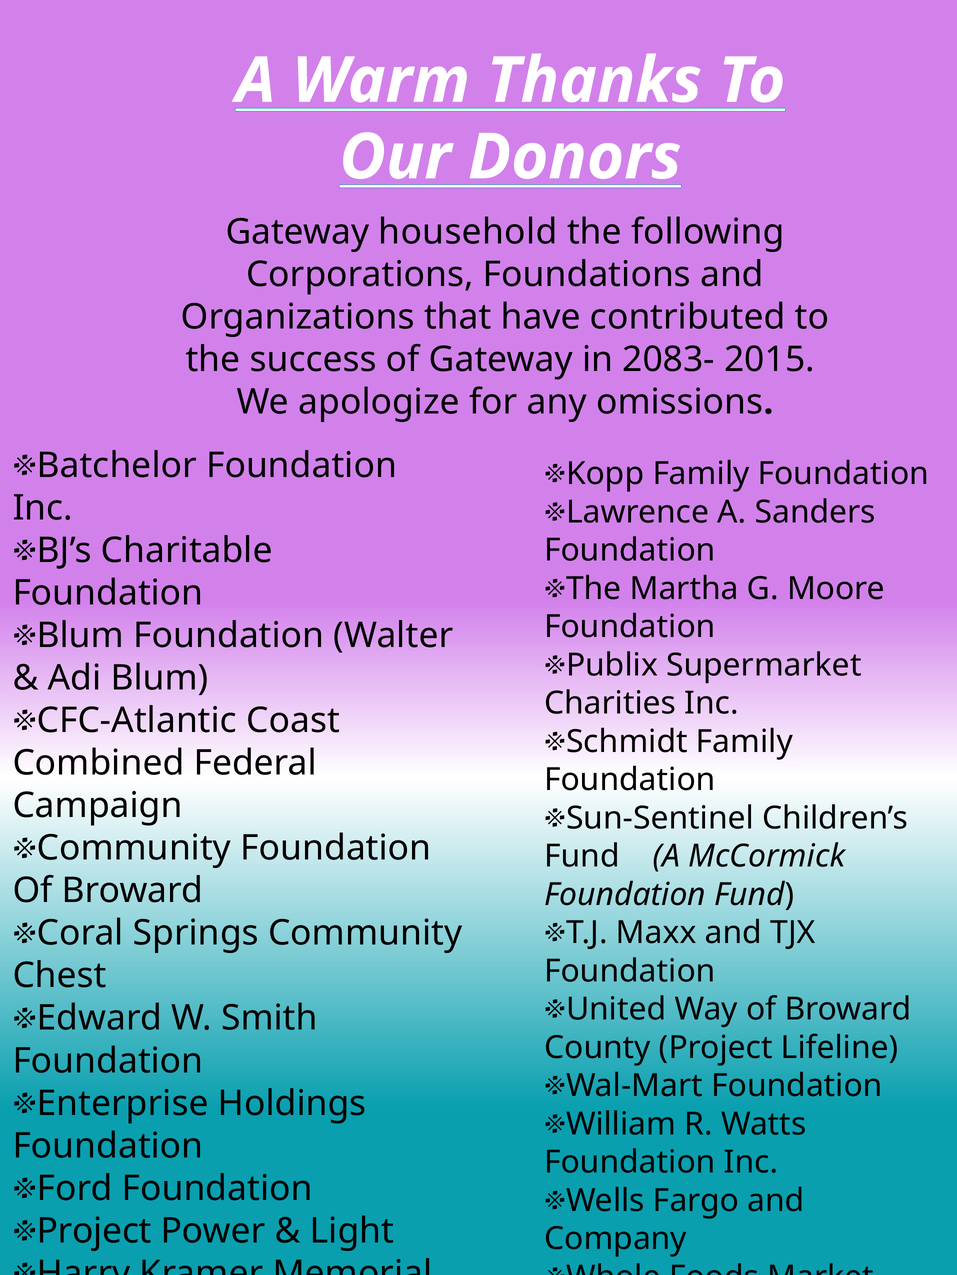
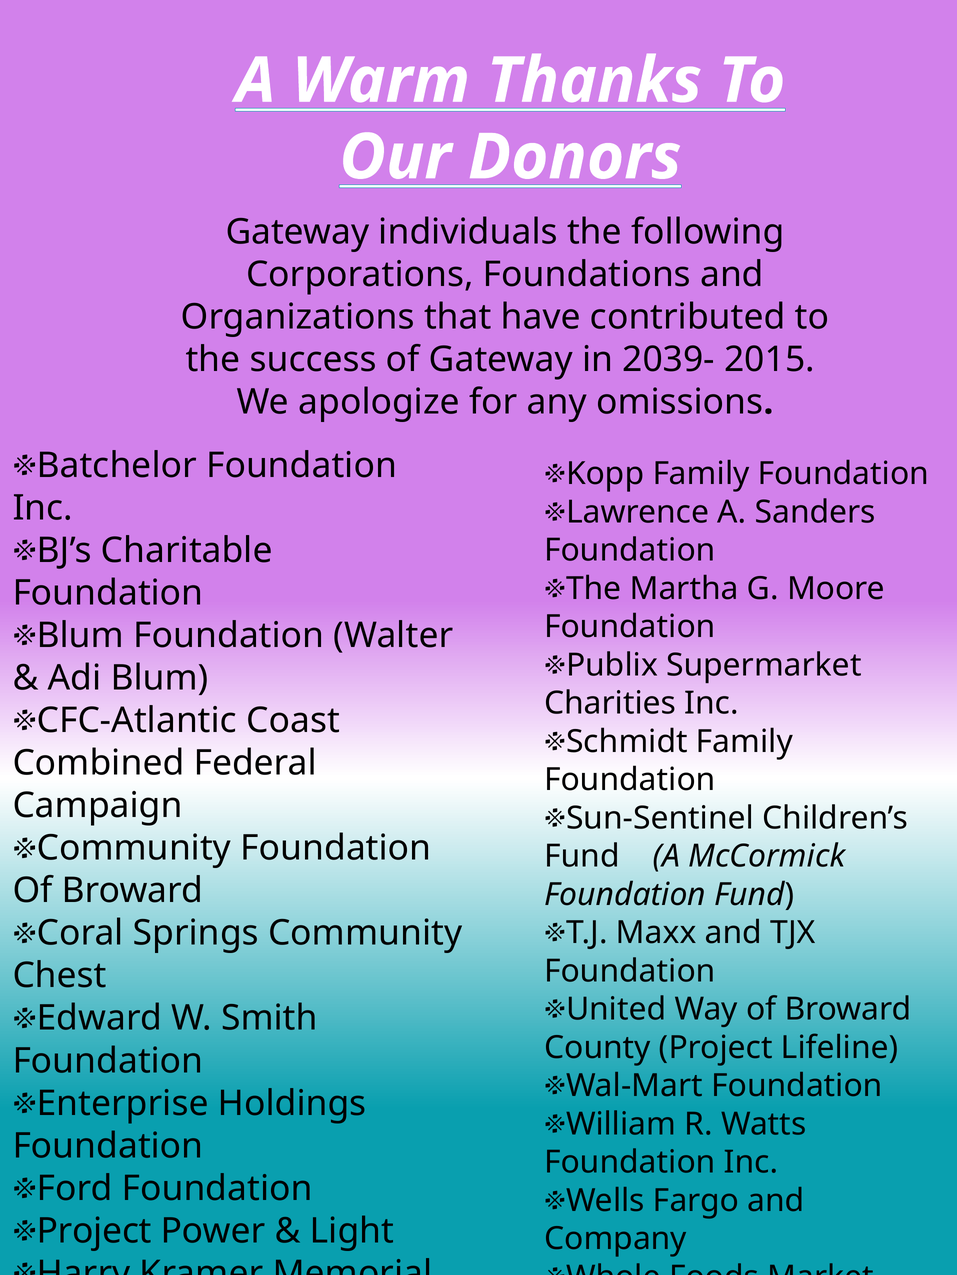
household: household -> individuals
2083-: 2083- -> 2039-
